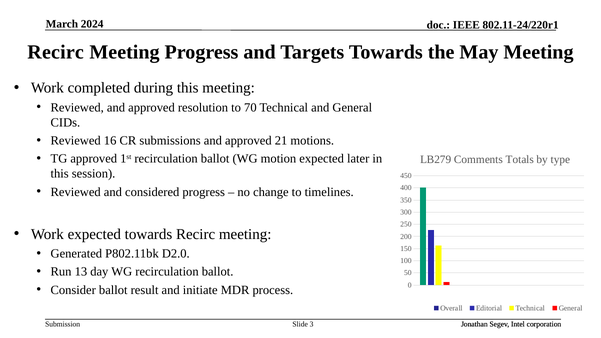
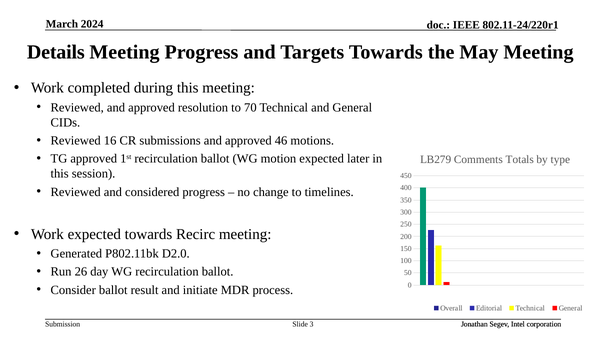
Recirc at (56, 52): Recirc -> Details
21: 21 -> 46
13: 13 -> 26
